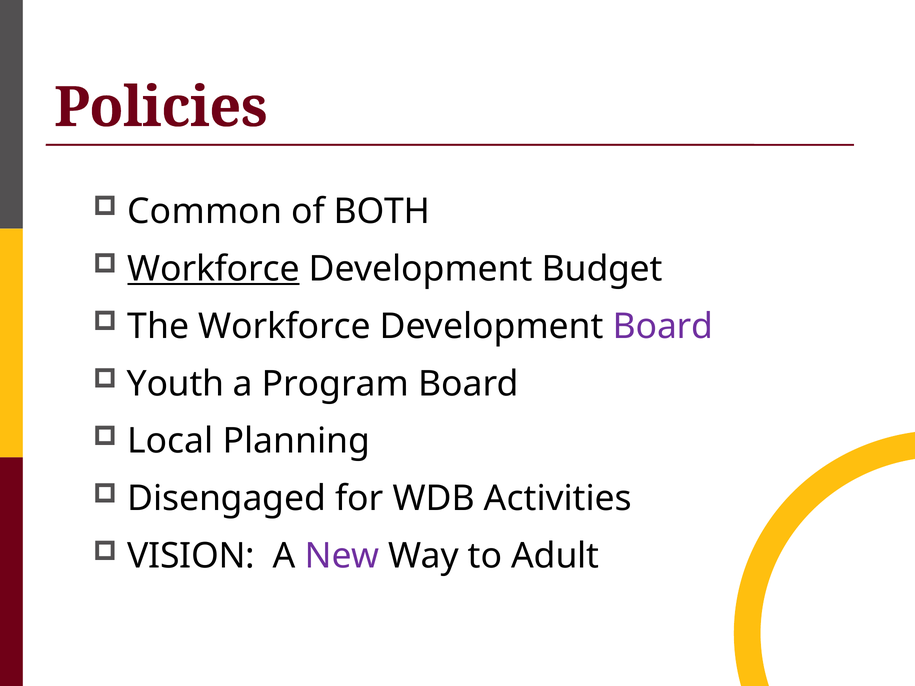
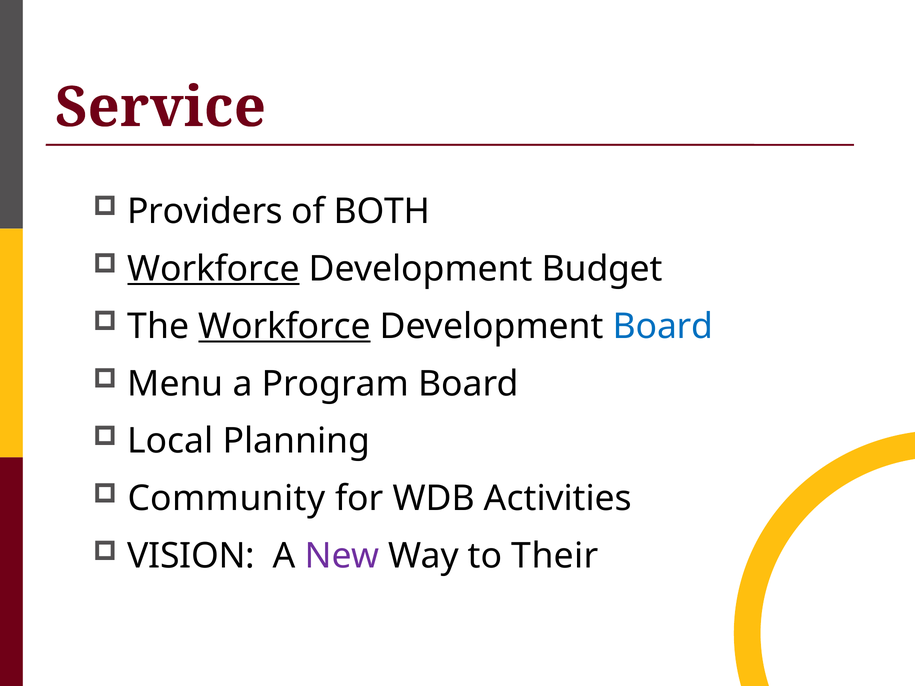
Policies: Policies -> Service
Common: Common -> Providers
Workforce at (284, 326) underline: none -> present
Board at (663, 326) colour: purple -> blue
Youth: Youth -> Menu
Disengaged: Disengaged -> Community
Adult: Adult -> Their
